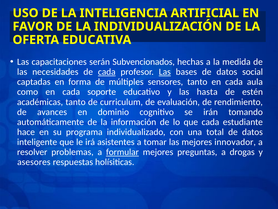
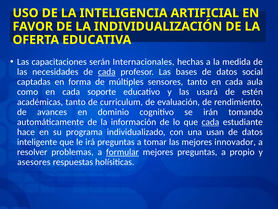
Subvencionados: Subvencionados -> Internacionales
Las at (165, 72) underline: present -> none
hasta: hasta -> usará
cada at (210, 122) underline: none -> present
total: total -> usan
irá asistentes: asistentes -> preguntas
drogas: drogas -> propio
